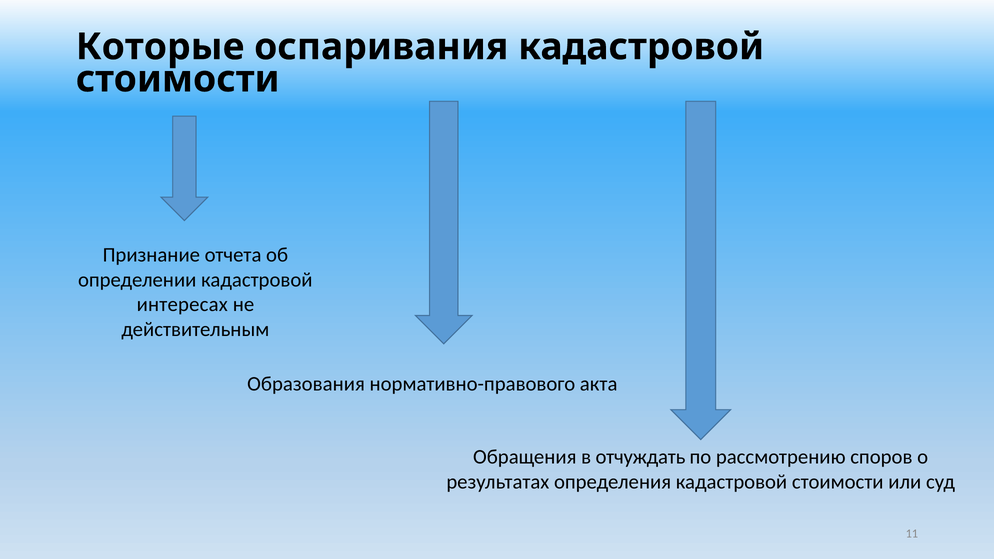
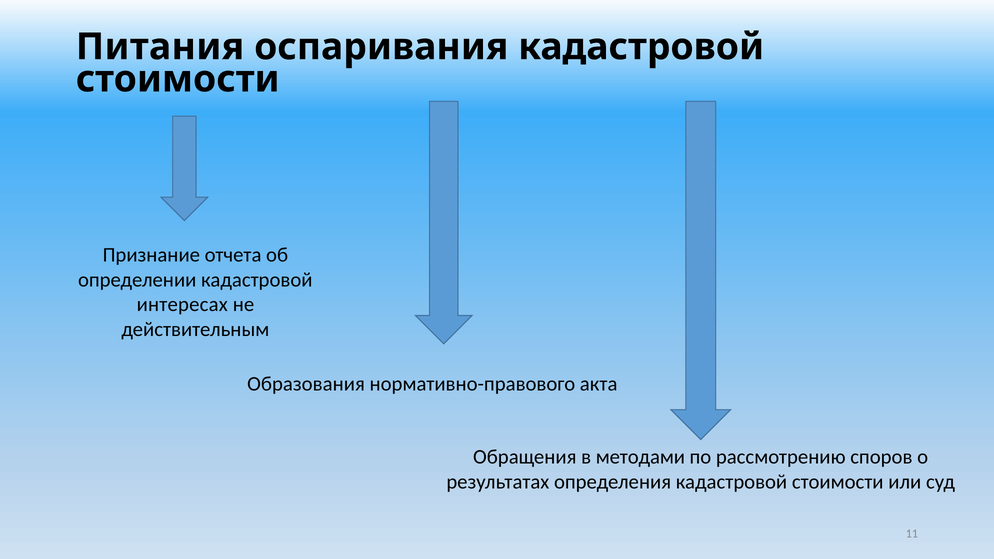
Которые: Которые -> Питания
отчуждать: отчуждать -> методами
